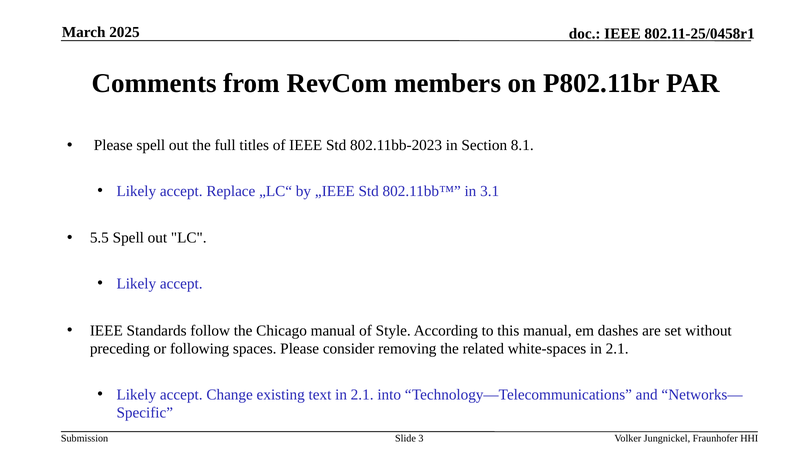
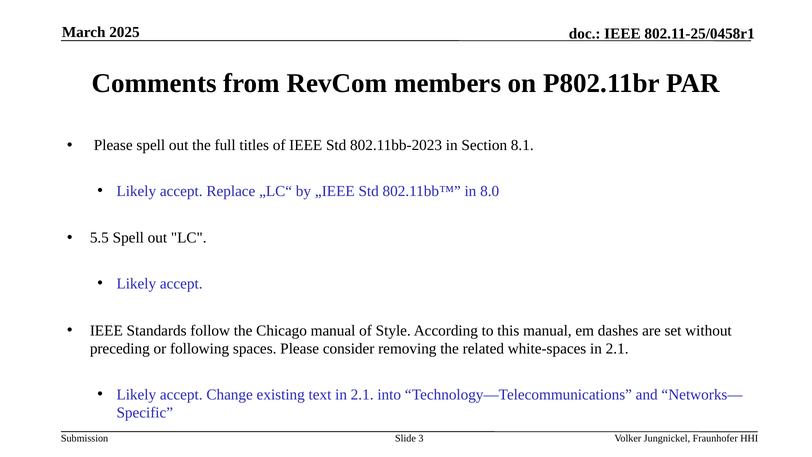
3.1: 3.1 -> 8.0
